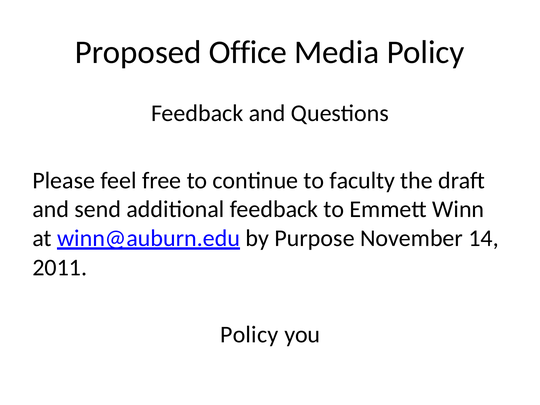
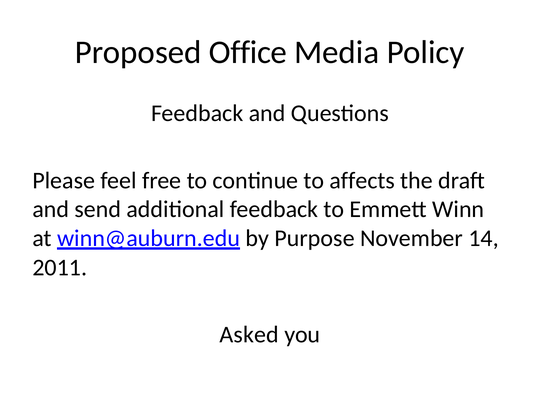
faculty: faculty -> affects
Policy at (249, 335): Policy -> Asked
